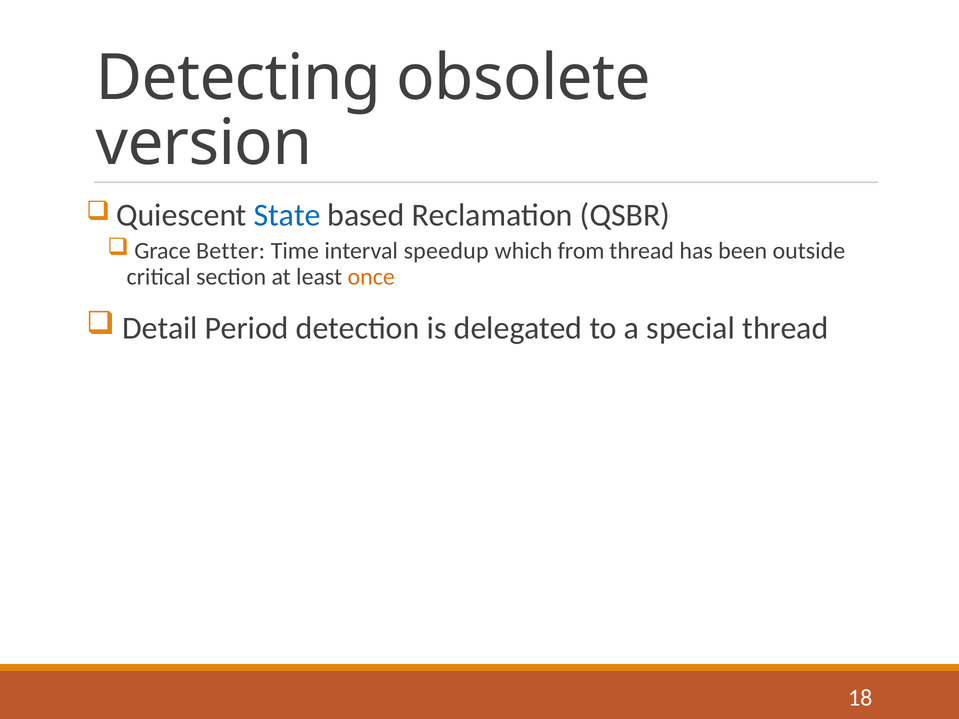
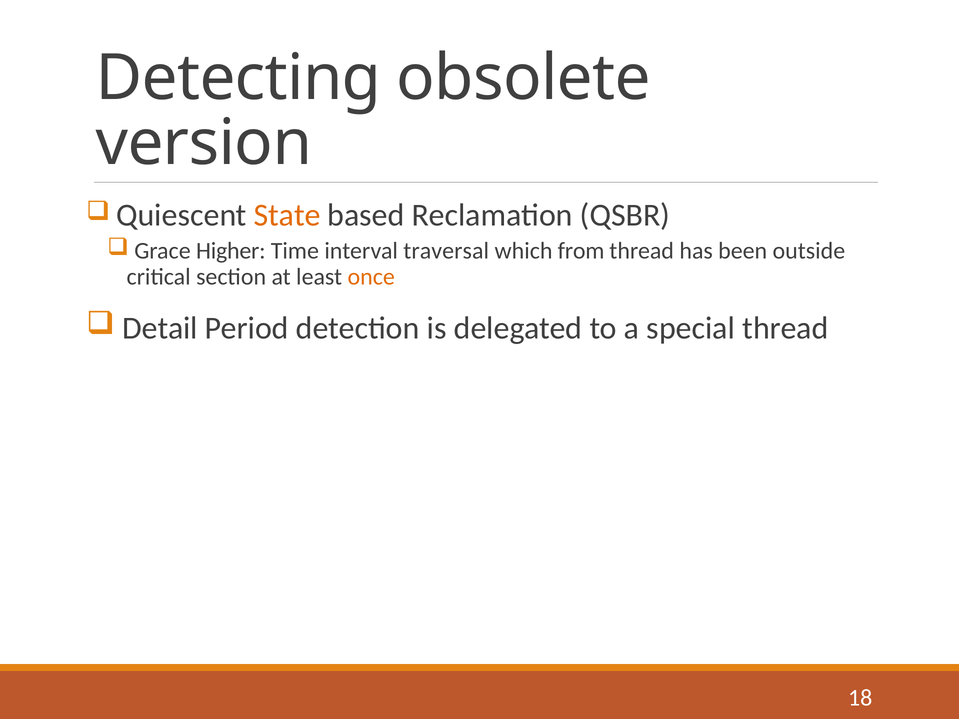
State colour: blue -> orange
Better: Better -> Higher
speedup: speedup -> traversal
